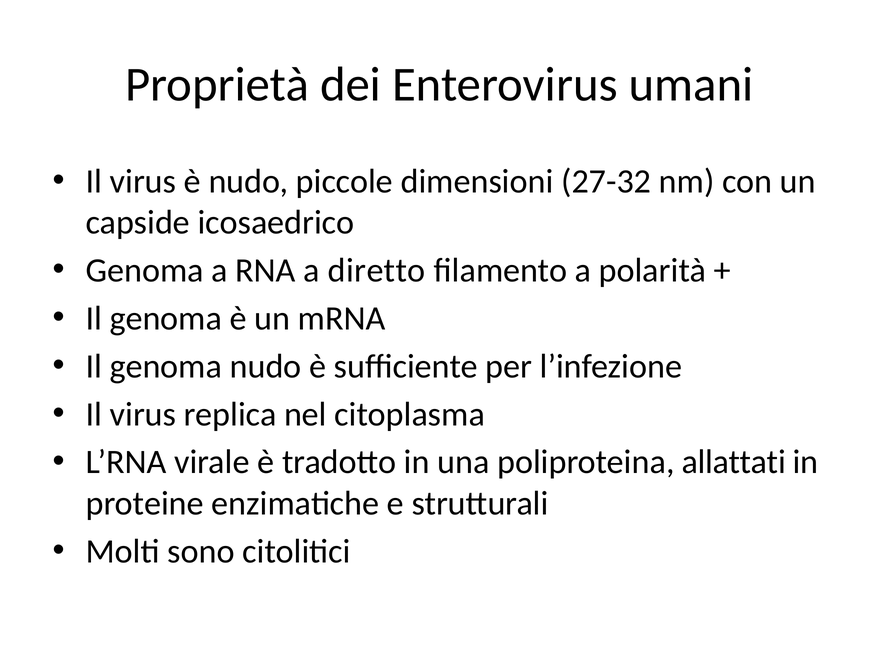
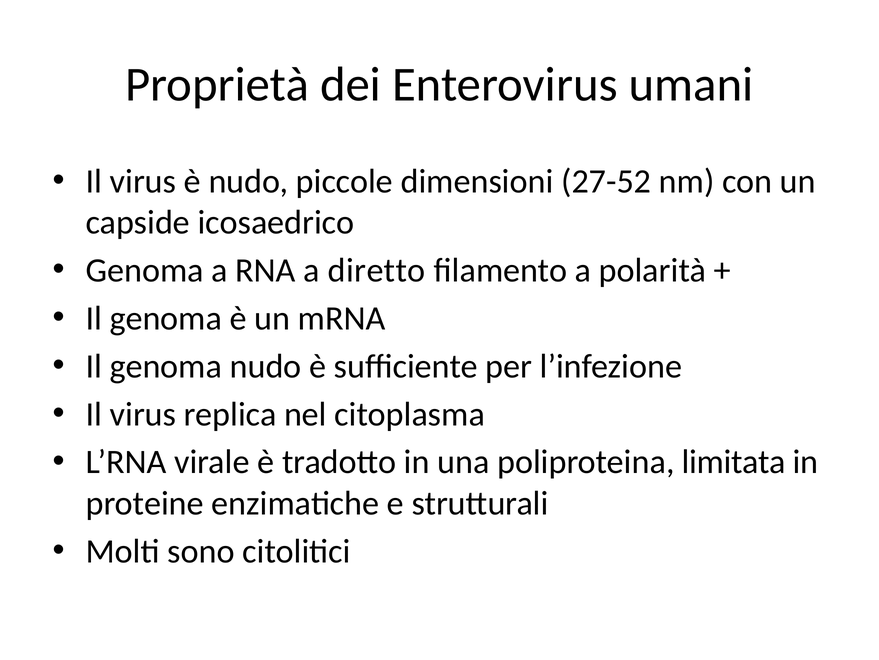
27-32: 27-32 -> 27-52
allattati: allattati -> limitata
